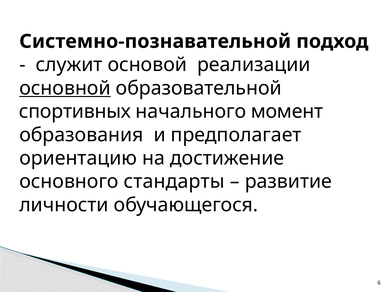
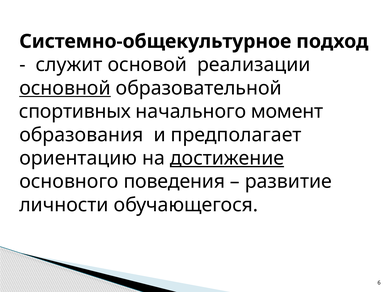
Системно-познавательной: Системно-познавательной -> Системно-общекультурное
достижение underline: none -> present
стандарты: стандарты -> поведения
